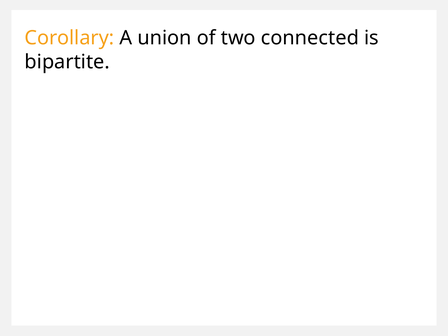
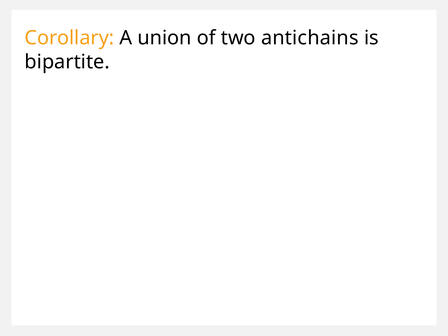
connected: connected -> antichains
